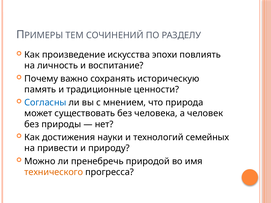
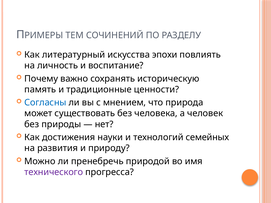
произведение: произведение -> литературный
привести: привести -> развития
технического colour: orange -> purple
